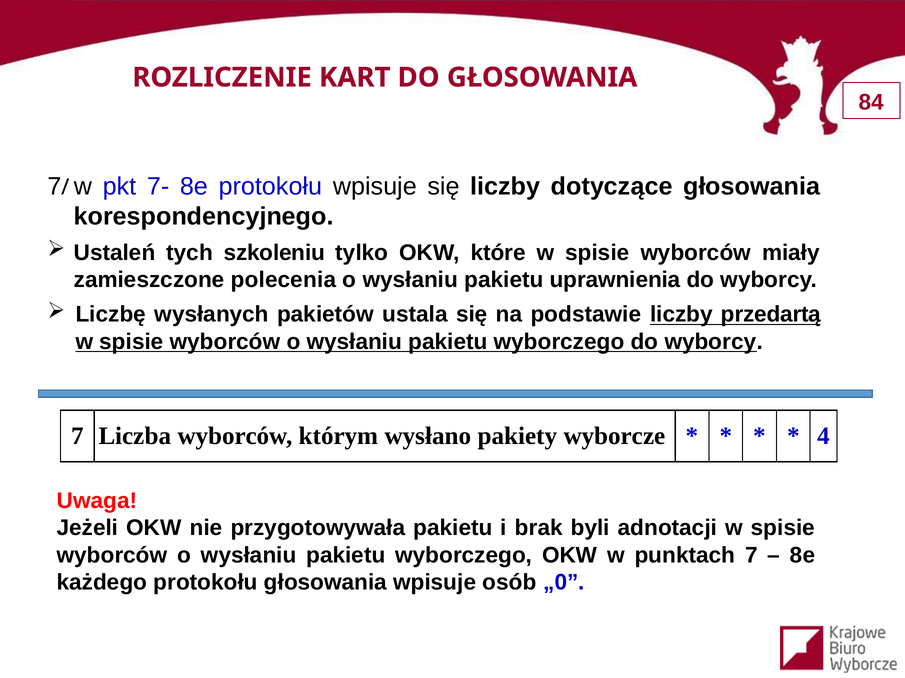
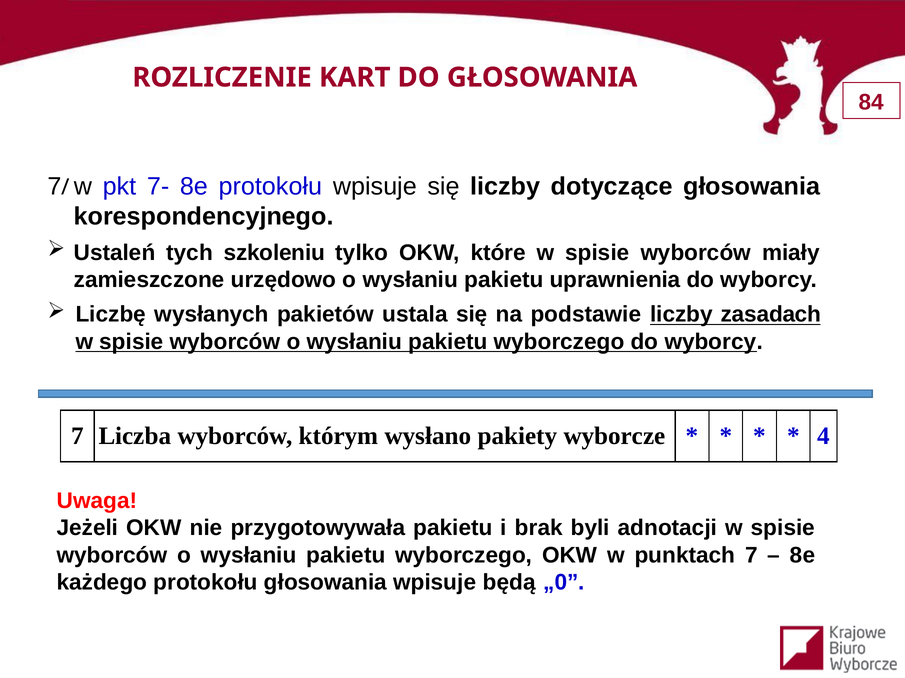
polecenia: polecenia -> urzędowo
przedartą: przedartą -> zasadach
osób: osób -> będą
